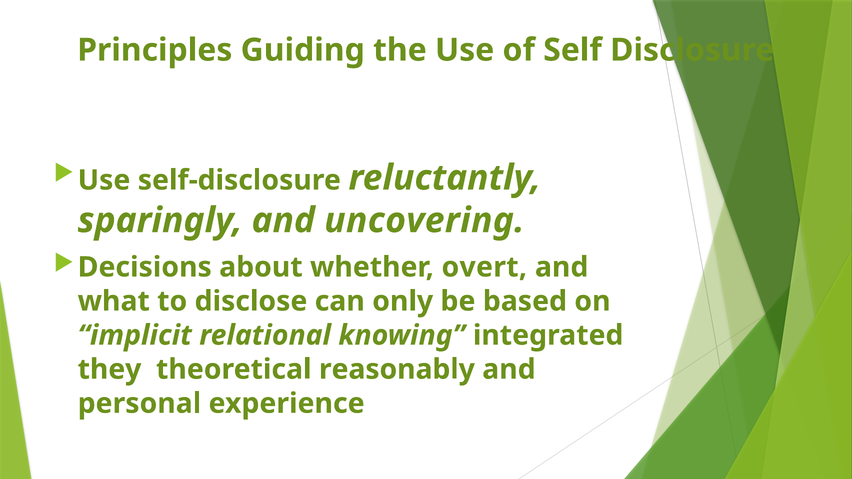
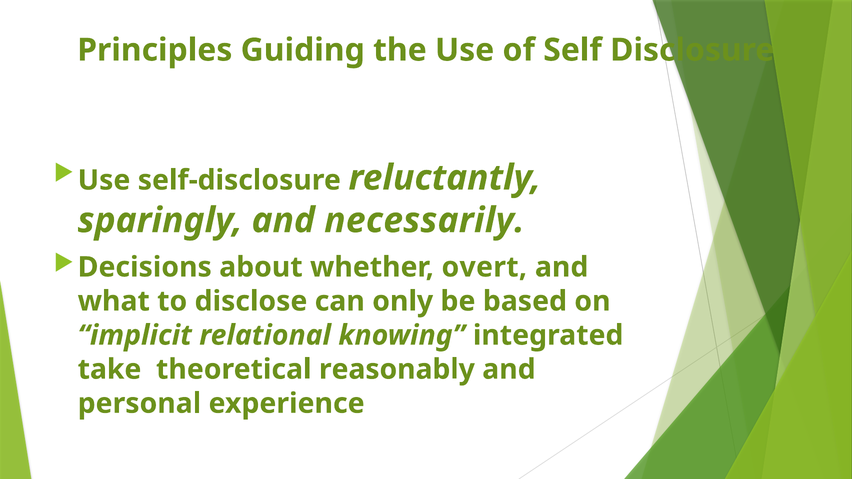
uncovering: uncovering -> necessarily
they: they -> take
